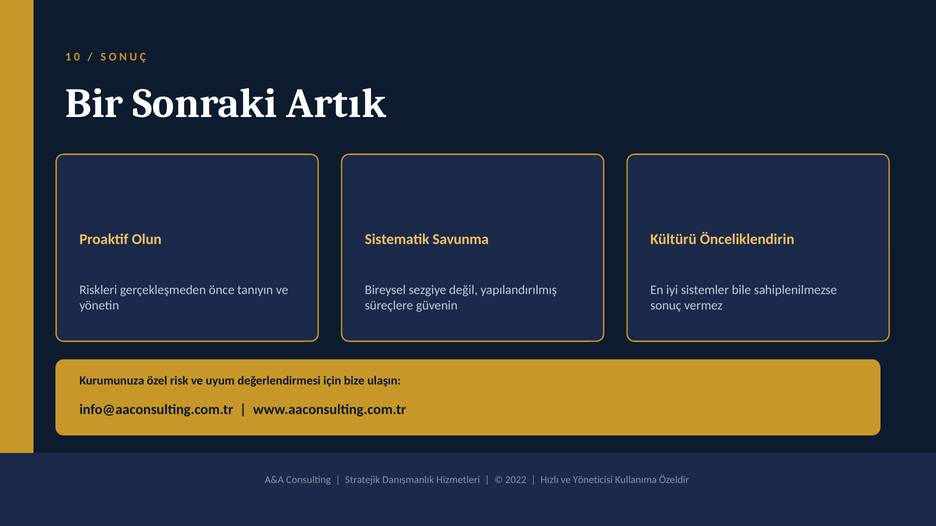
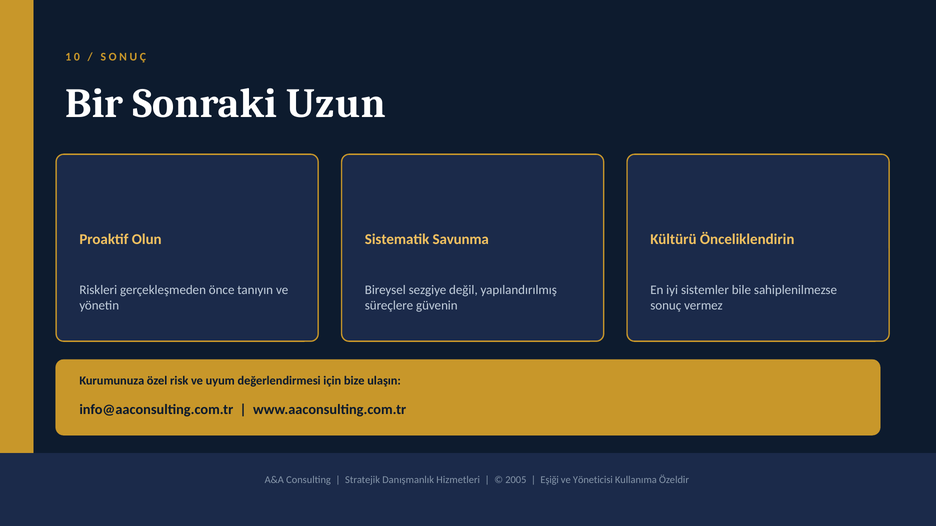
Artık: Artık -> Uzun
2022: 2022 -> 2005
Hızlı: Hızlı -> Eşiği
